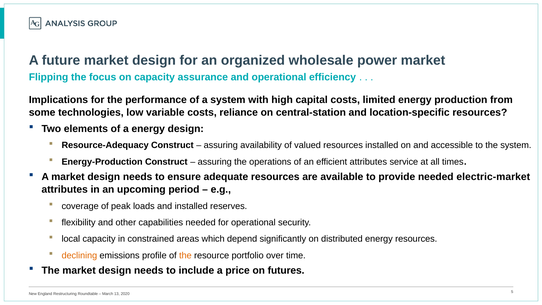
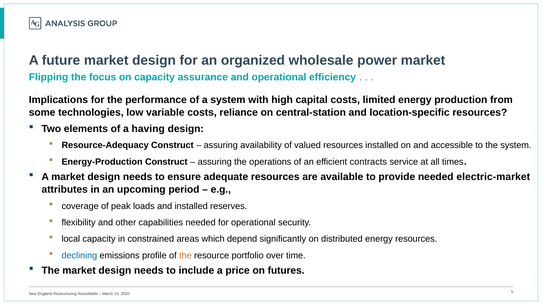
a energy: energy -> having
efficient attributes: attributes -> contracts
declining colour: orange -> blue
